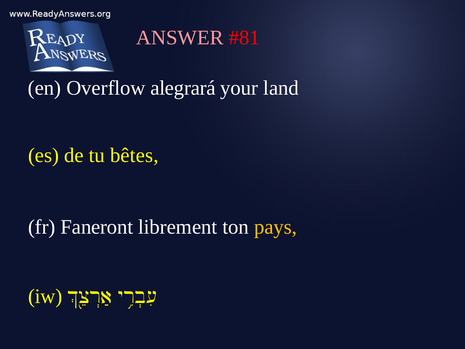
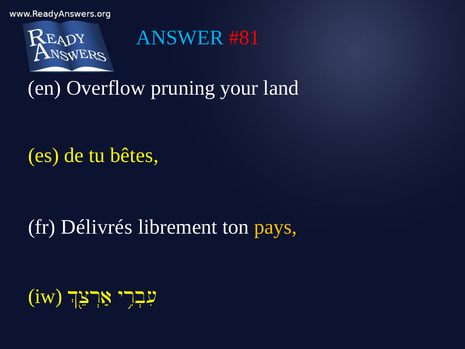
ANSWER colour: pink -> light blue
alegrará: alegrará -> pruning
Faneront: Faneront -> Délivrés
